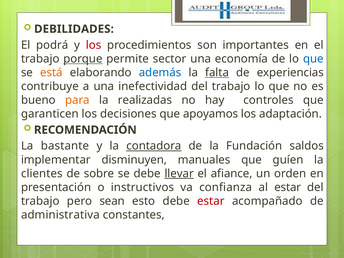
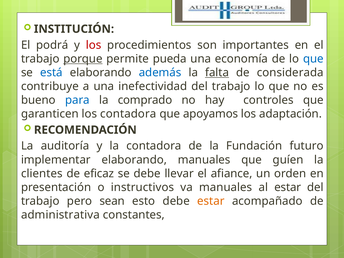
DEBILIDADES: DEBILIDADES -> INSTITUCIÓN
sector: sector -> pueda
está colour: orange -> blue
experiencias: experiencias -> considerada
para colour: orange -> blue
realizadas: realizadas -> comprado
los decisiones: decisiones -> contadora
bastante: bastante -> auditoría
contadora at (154, 146) underline: present -> none
saldos: saldos -> futuro
implementar disminuyen: disminuyen -> elaborando
sobre: sobre -> eficaz
llevar underline: present -> none
va confianza: confianza -> manuales
estar at (211, 201) colour: red -> orange
